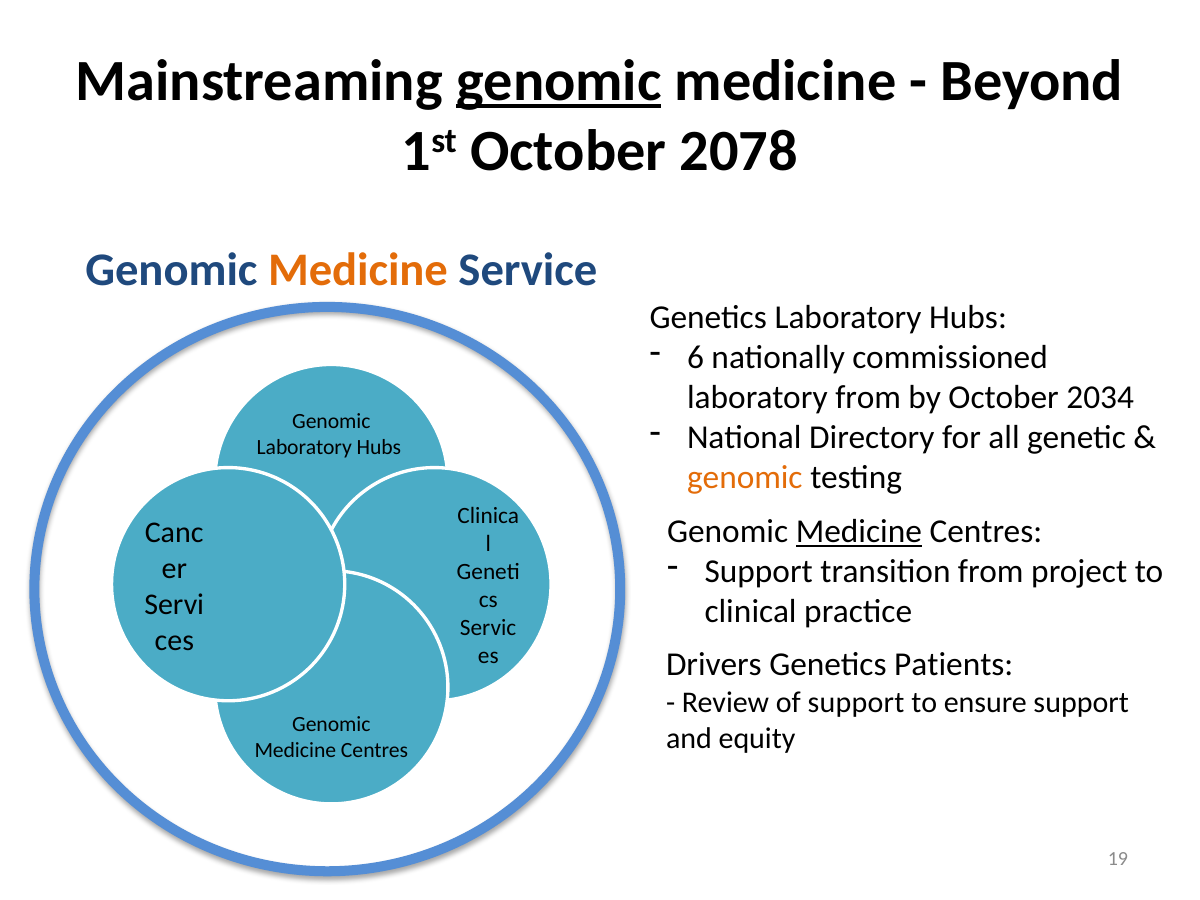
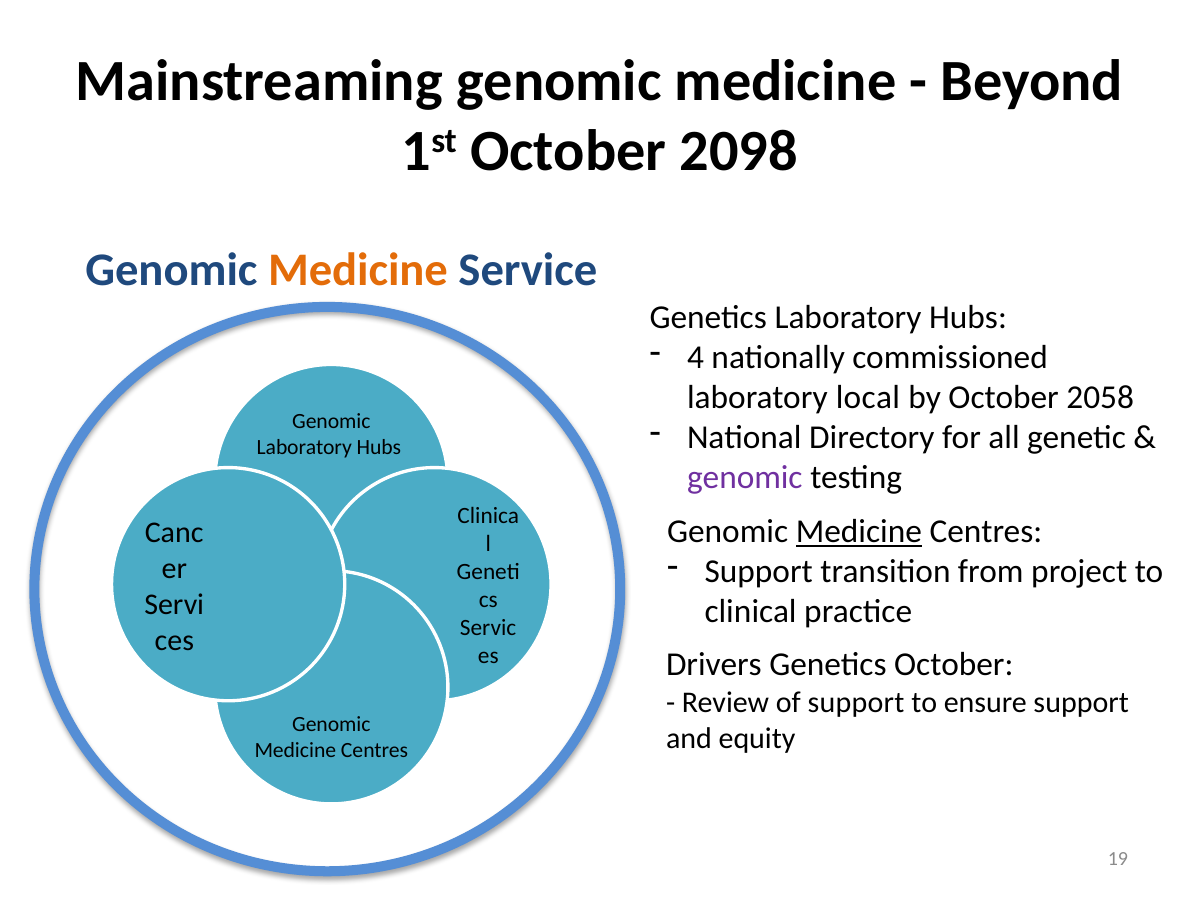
genomic at (559, 81) underline: present -> none
2078: 2078 -> 2098
6: 6 -> 4
laboratory from: from -> local
2034: 2034 -> 2058
genomic at (745, 478) colour: orange -> purple
Genetics Patients: Patients -> October
